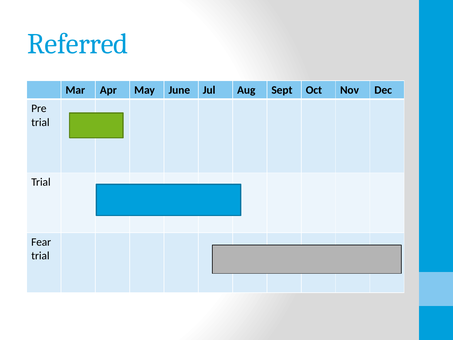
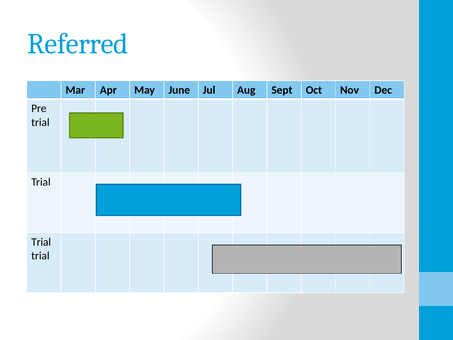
Fear at (41, 242): Fear -> Trial
